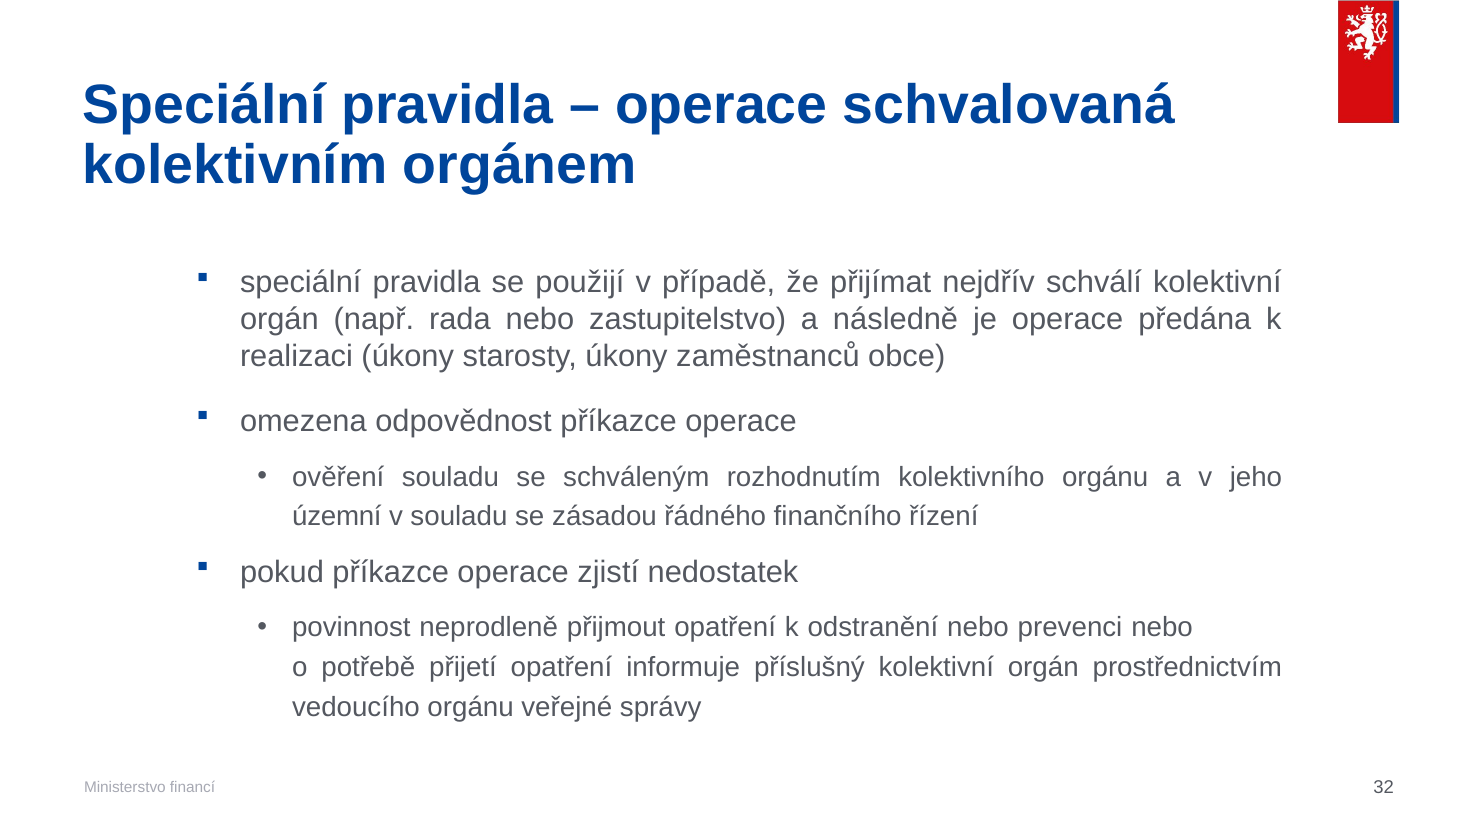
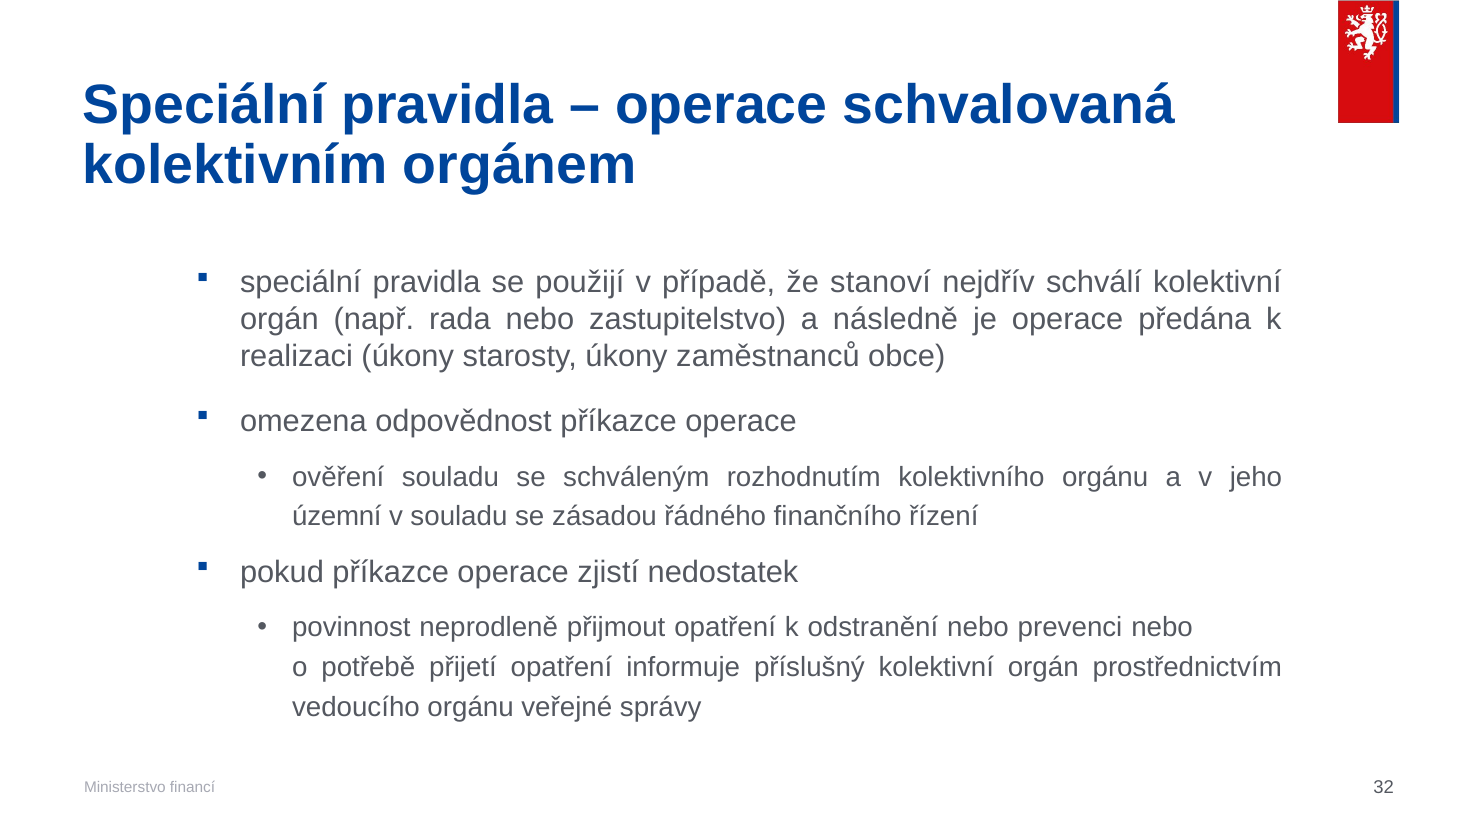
přijímat: přijímat -> stanoví
